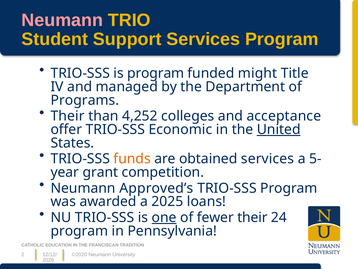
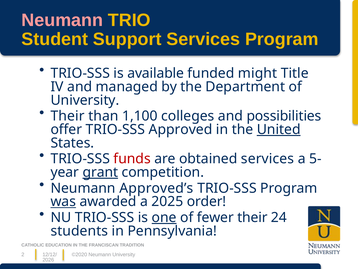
is program: program -> available
Programs at (85, 100): Programs -> University
4,252: 4,252 -> 1,100
acceptance: acceptance -> possibilities
Economic: Economic -> Approved
funds colour: orange -> red
grant underline: none -> present
was underline: none -> present
loans: loans -> order
program at (79, 231): program -> students
